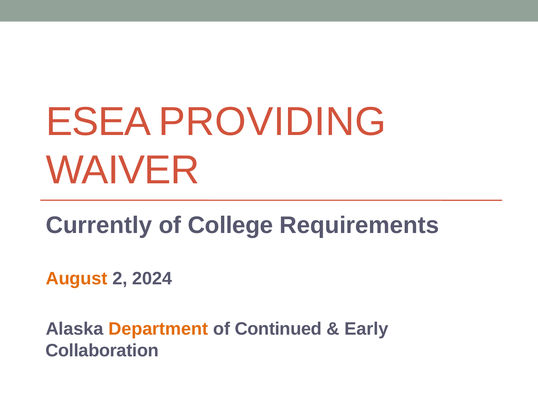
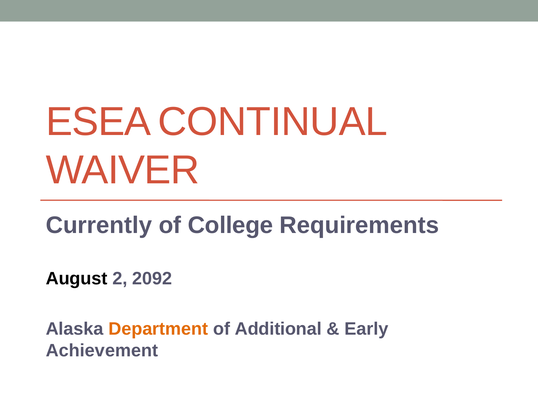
PROVIDING: PROVIDING -> CONTINUAL
August colour: orange -> black
2024: 2024 -> 2092
Continued: Continued -> Additional
Collaboration: Collaboration -> Achievement
